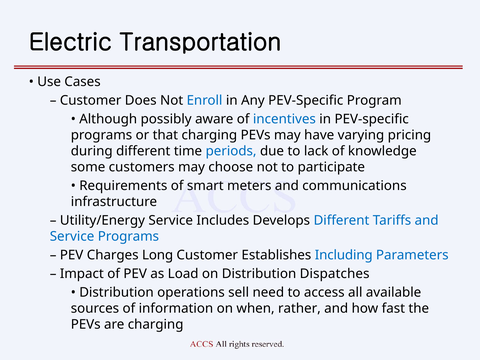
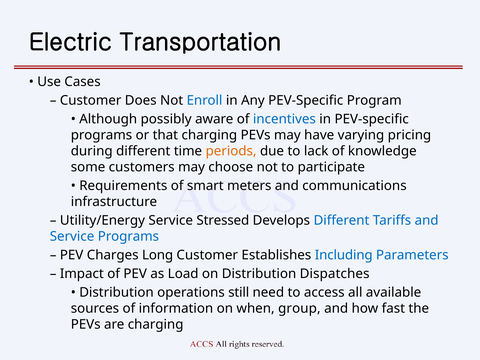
periods colour: blue -> orange
Includes: Includes -> Stressed
sell: sell -> still
rather: rather -> group
